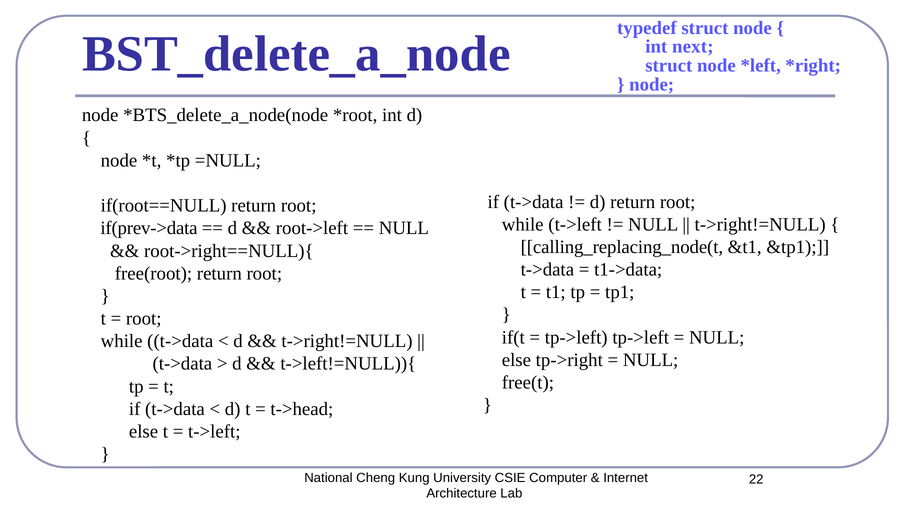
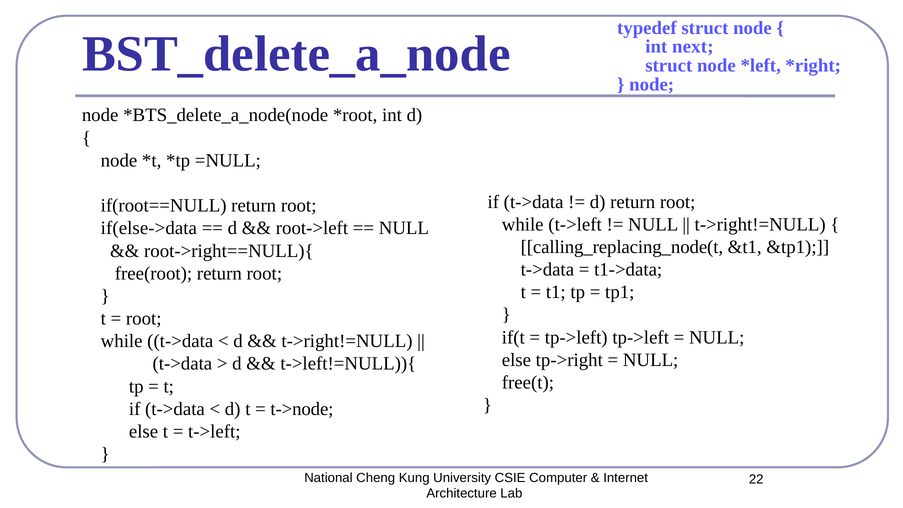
if(prev->data: if(prev->data -> if(else->data
t->head: t->head -> t->node
